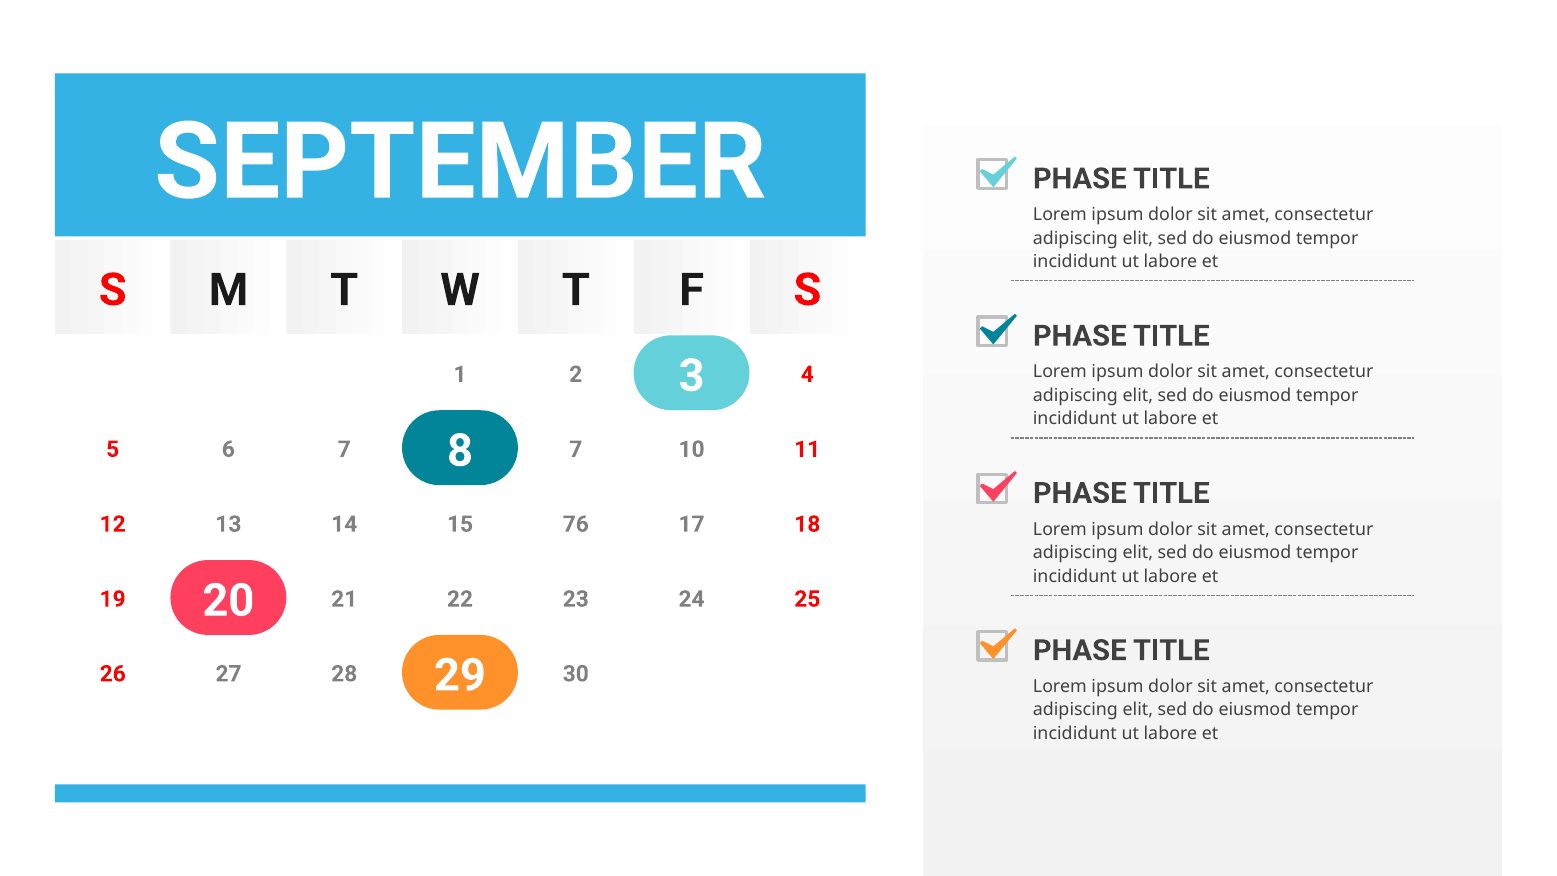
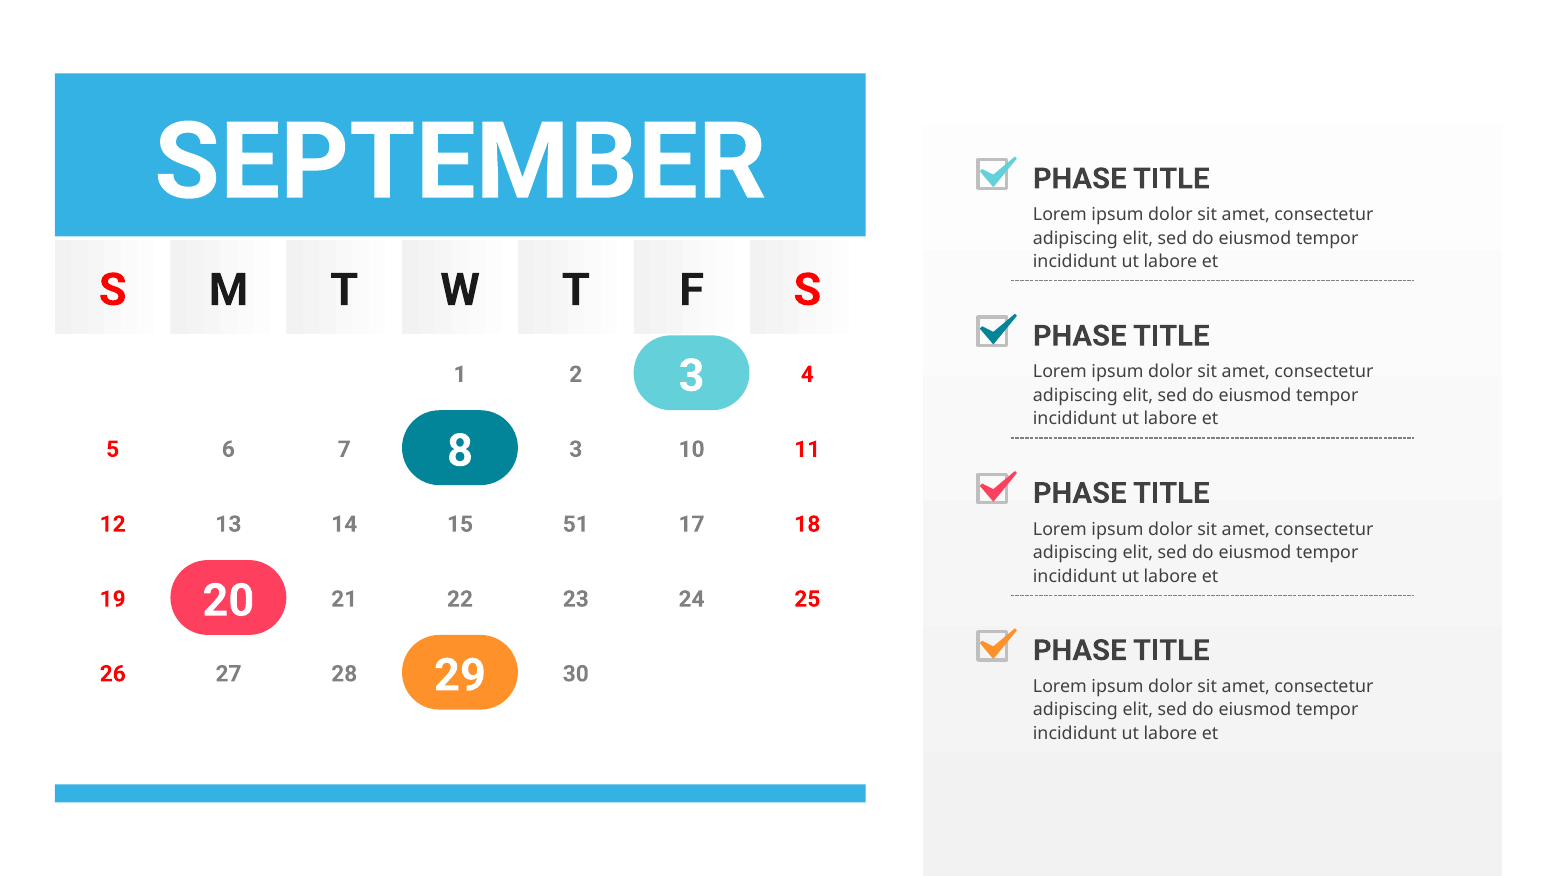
8 7: 7 -> 3
76: 76 -> 51
